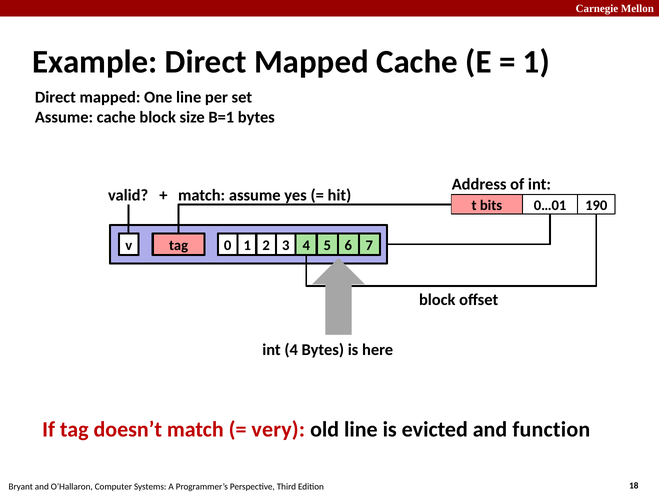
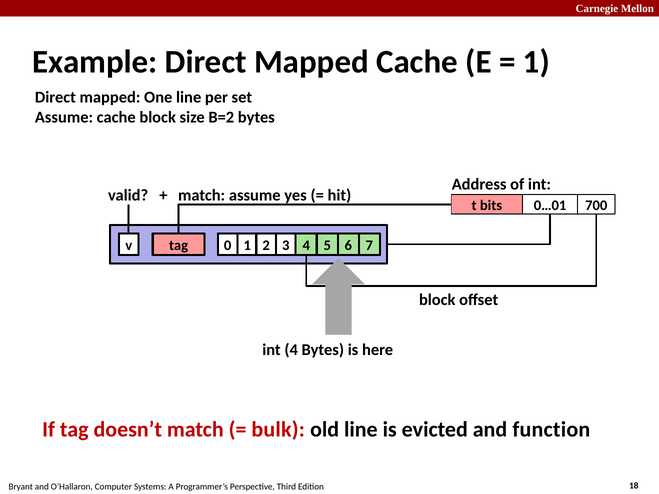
B=1: B=1 -> B=2
190: 190 -> 700
very: very -> bulk
